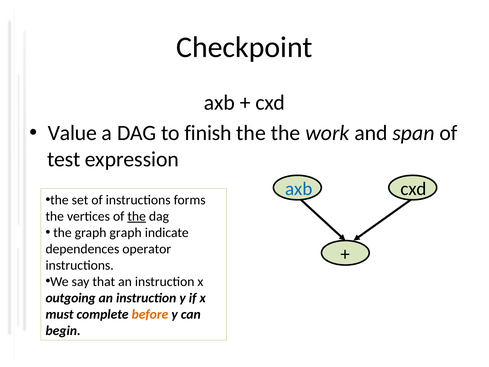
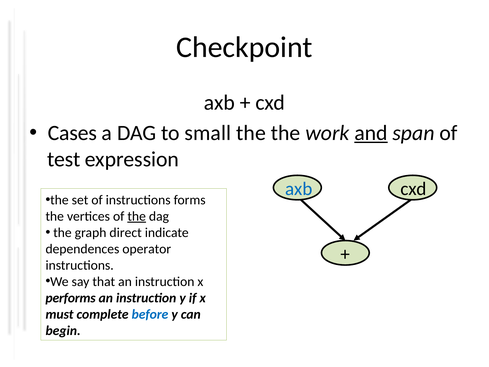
Value: Value -> Cases
finish: finish -> small
and underline: none -> present
graph graph: graph -> direct
outgoing: outgoing -> performs
before colour: orange -> blue
